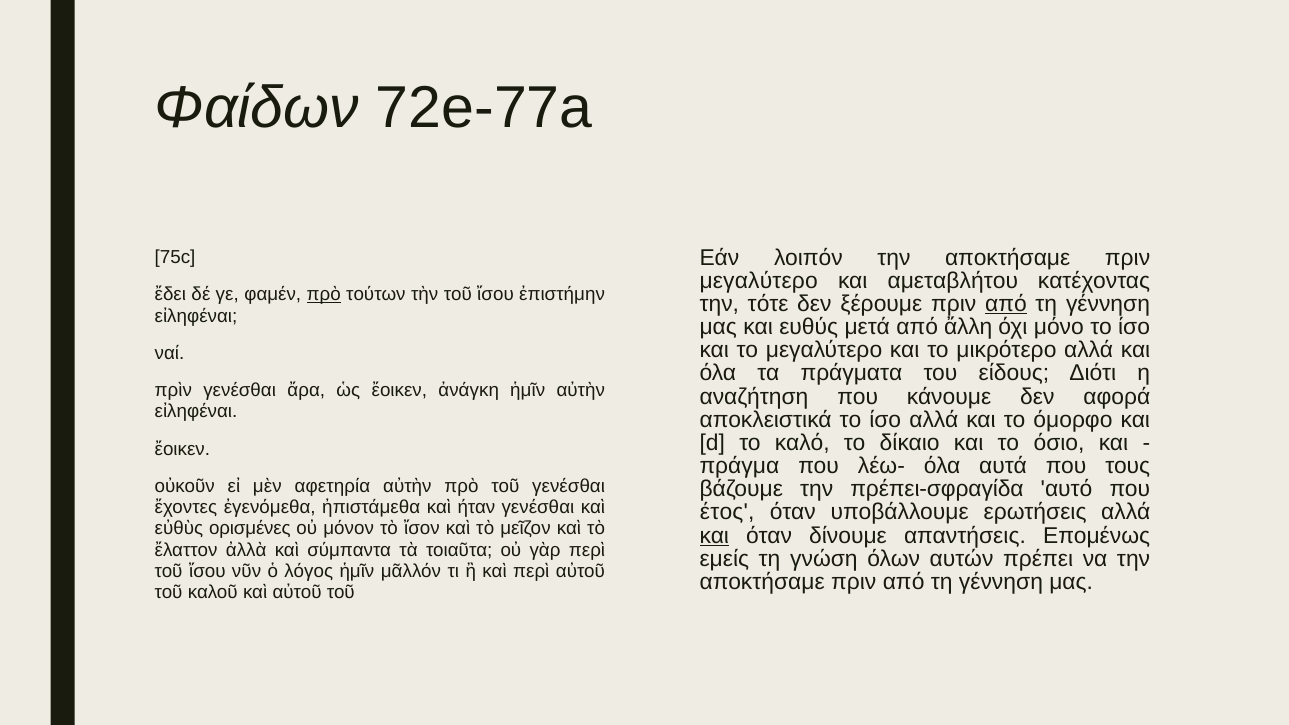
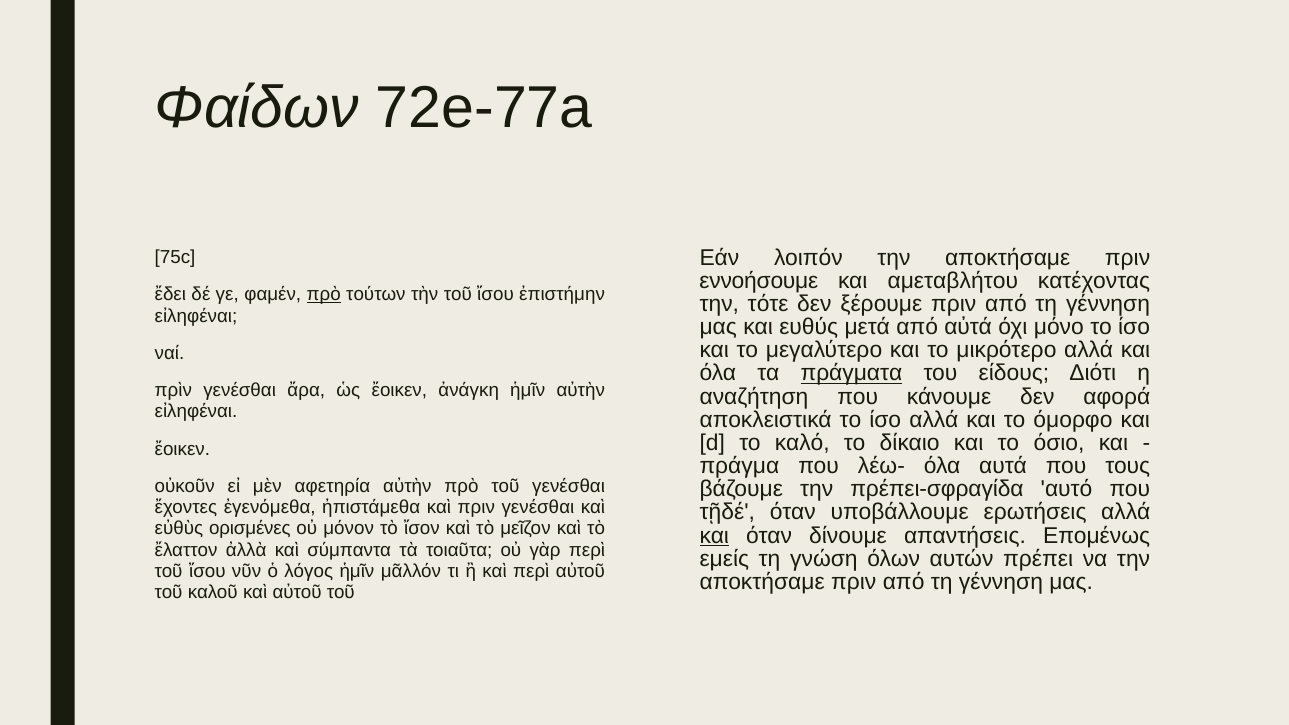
μεγαλύτερο at (759, 281): μεγαλύτερο -> εννοήσουμε
από at (1006, 304) underline: present -> none
ἄλλη: ἄλλη -> αὐτά
πράγματα underline: none -> present
καὶ ήταν: ήταν -> πριν
έτος: έτος -> τῇδέ
